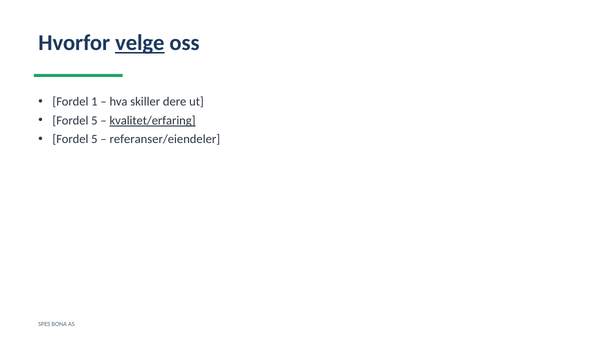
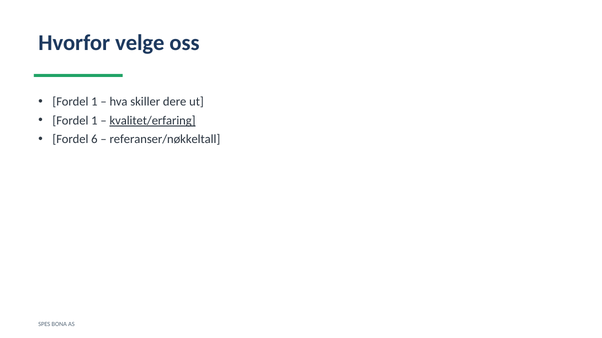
velge underline: present -> none
5 at (94, 121): 5 -> 1
5 at (94, 140): 5 -> 6
referanser/eiendeler: referanser/eiendeler -> referanser/nøkkeltall
